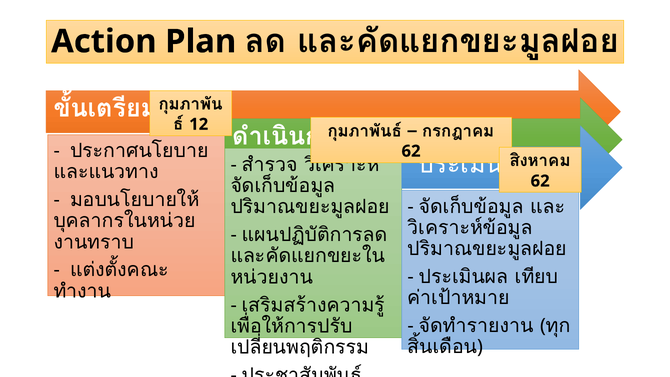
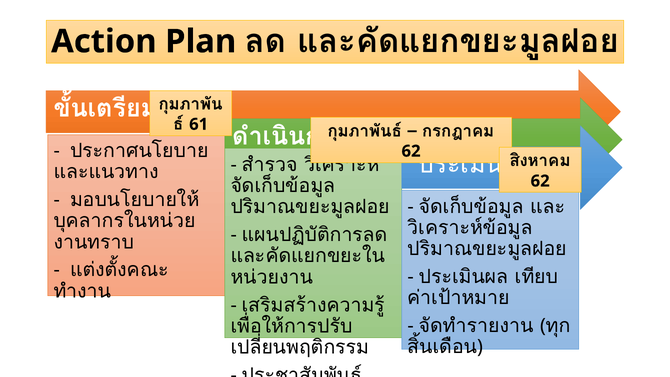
12: 12 -> 61
